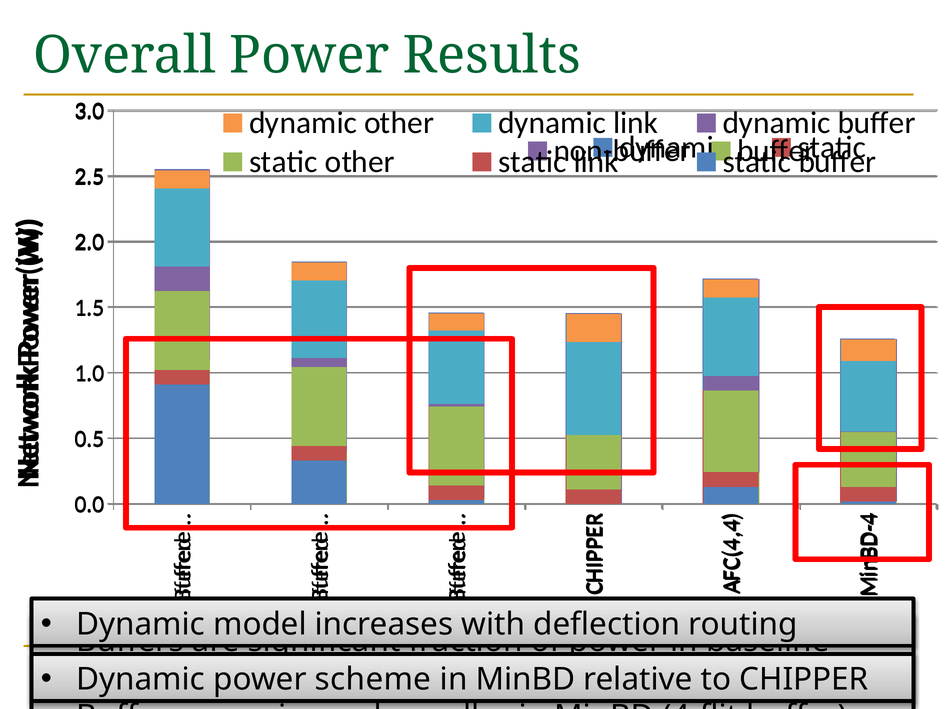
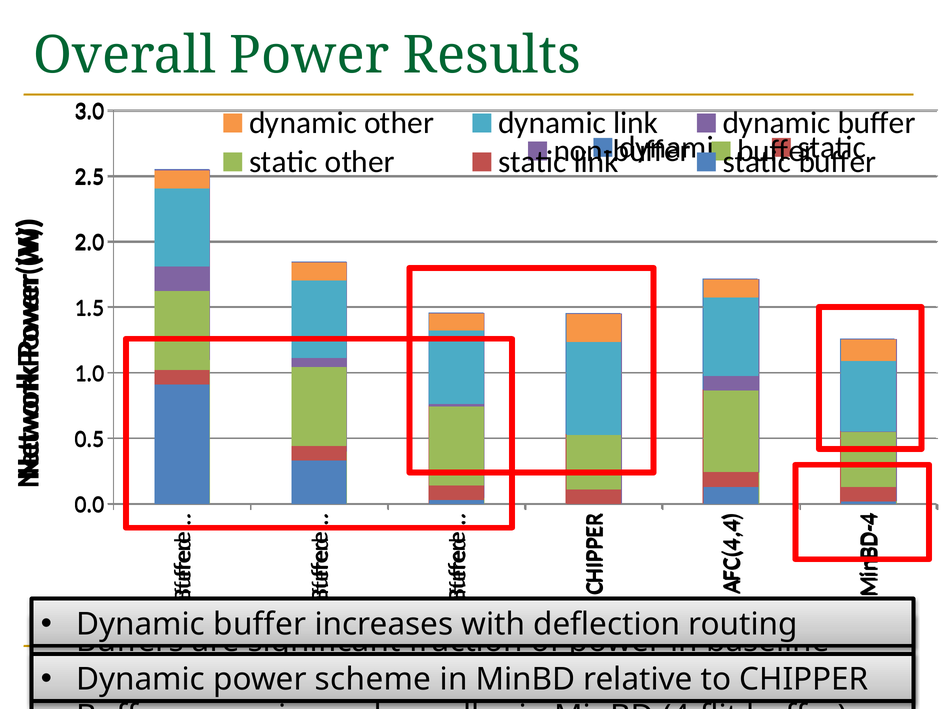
model at (260, 624): model -> buffer
